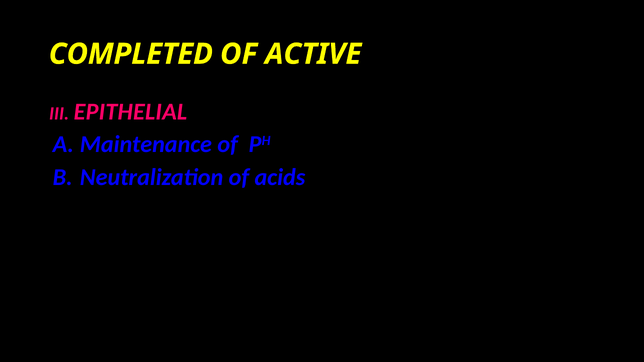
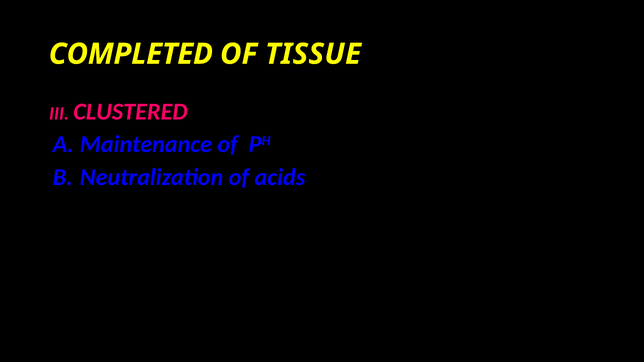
ACTIVE: ACTIVE -> TISSUE
EPITHELIAL: EPITHELIAL -> CLUSTERED
